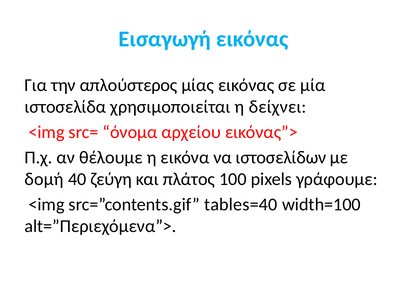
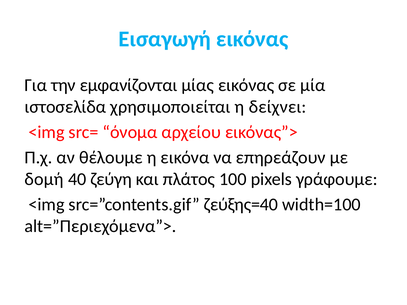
απλούστερος: απλούστερος -> εμφανίζονται
ιστοσελίδων: ιστοσελίδων -> επηρεάζουν
tables=40: tables=40 -> ζεύξης=40
